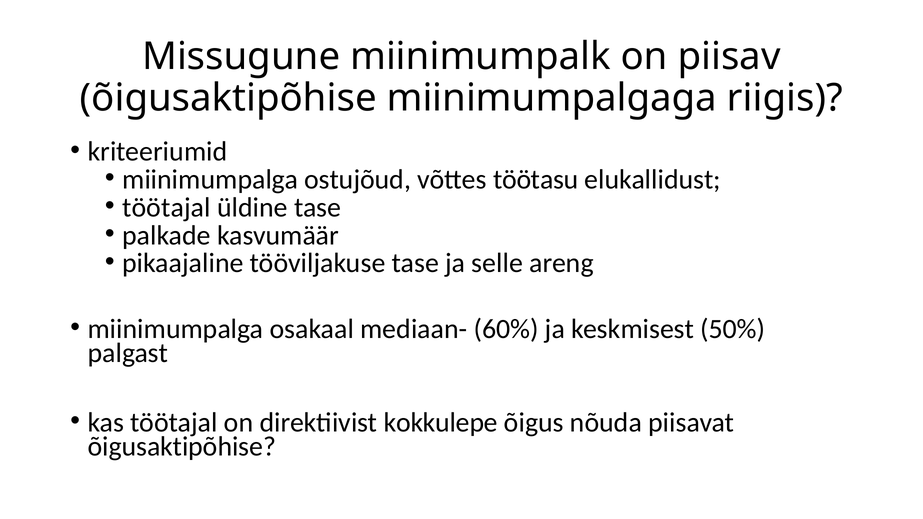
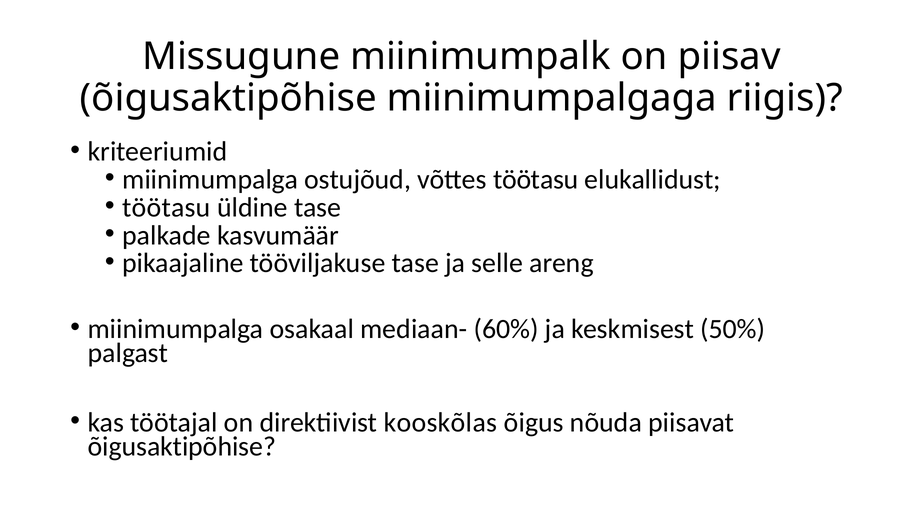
töötajal at (166, 208): töötajal -> töötasu
kokkulepe: kokkulepe -> kooskõlas
